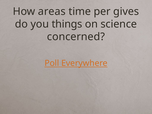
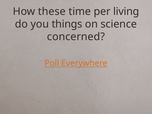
areas: areas -> these
gives: gives -> living
